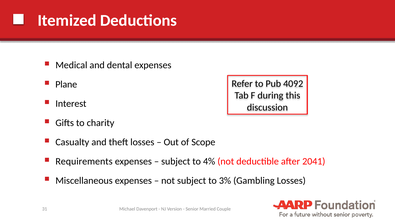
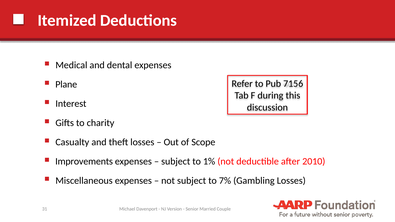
4092: 4092 -> 7156
Requirements: Requirements -> Improvements
4%: 4% -> 1%
2041: 2041 -> 2010
3%: 3% -> 7%
